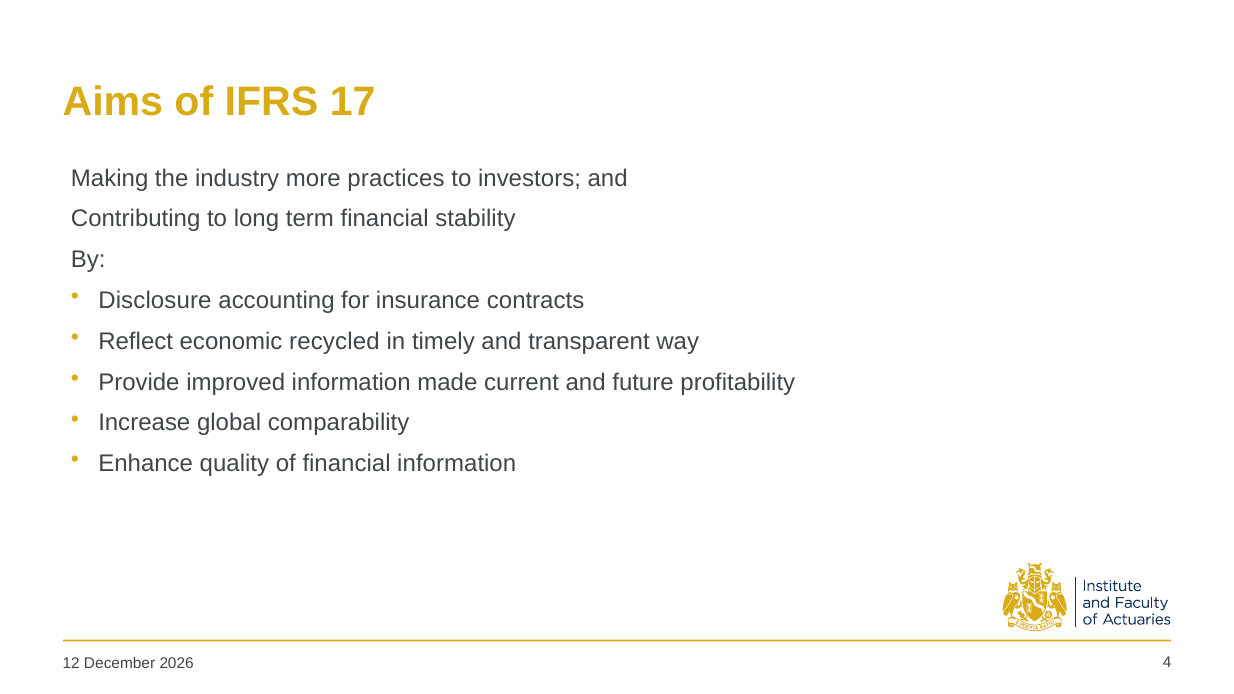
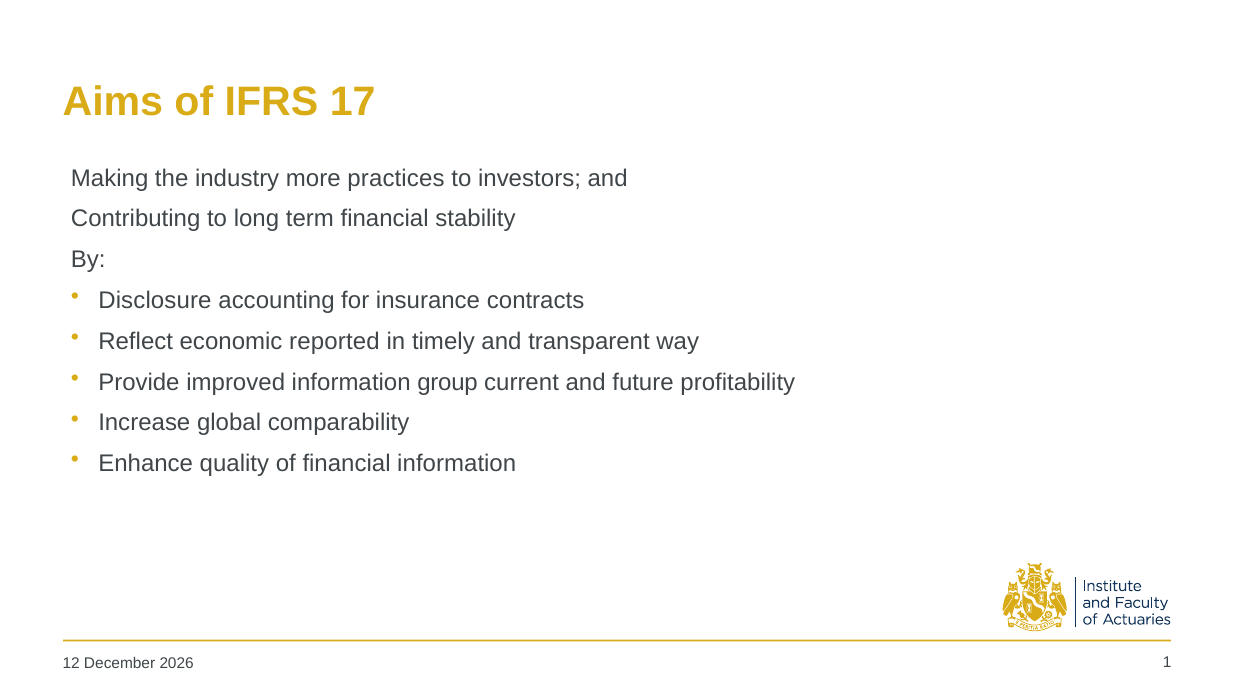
recycled: recycled -> reported
made: made -> group
4: 4 -> 1
